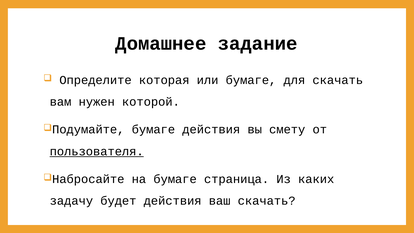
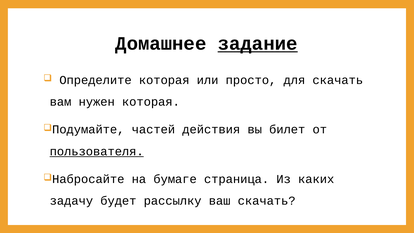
задание underline: none -> present
или бумаге: бумаге -> просто
нужен которой: которой -> которая
бумаге at (153, 130): бумаге -> частей
смету: смету -> билет
будет действия: действия -> рассылку
